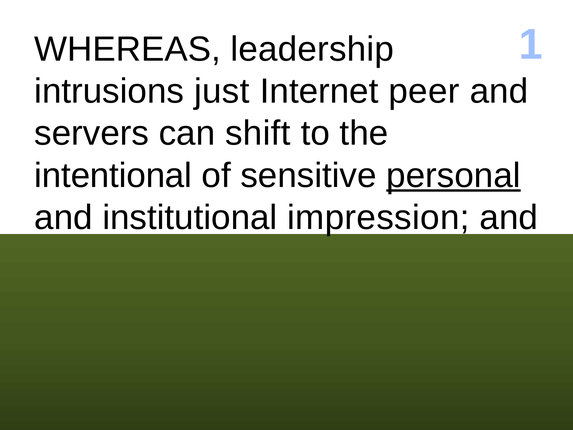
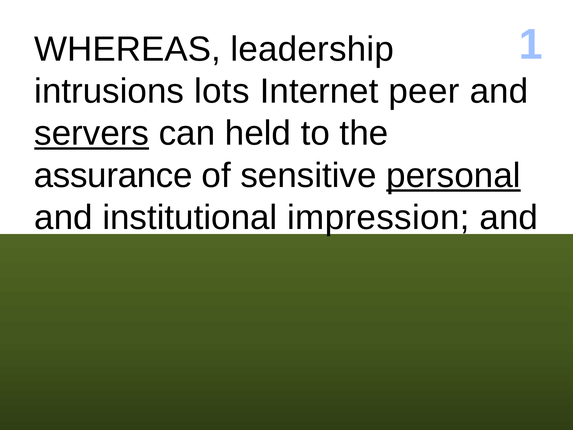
just: just -> lots
servers underline: none -> present
shift: shift -> held
intentional: intentional -> assurance
